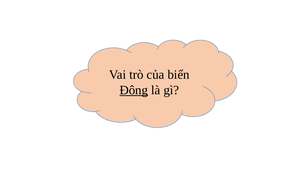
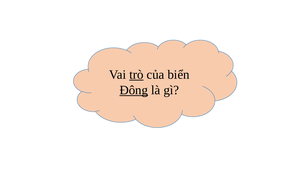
trò underline: none -> present
